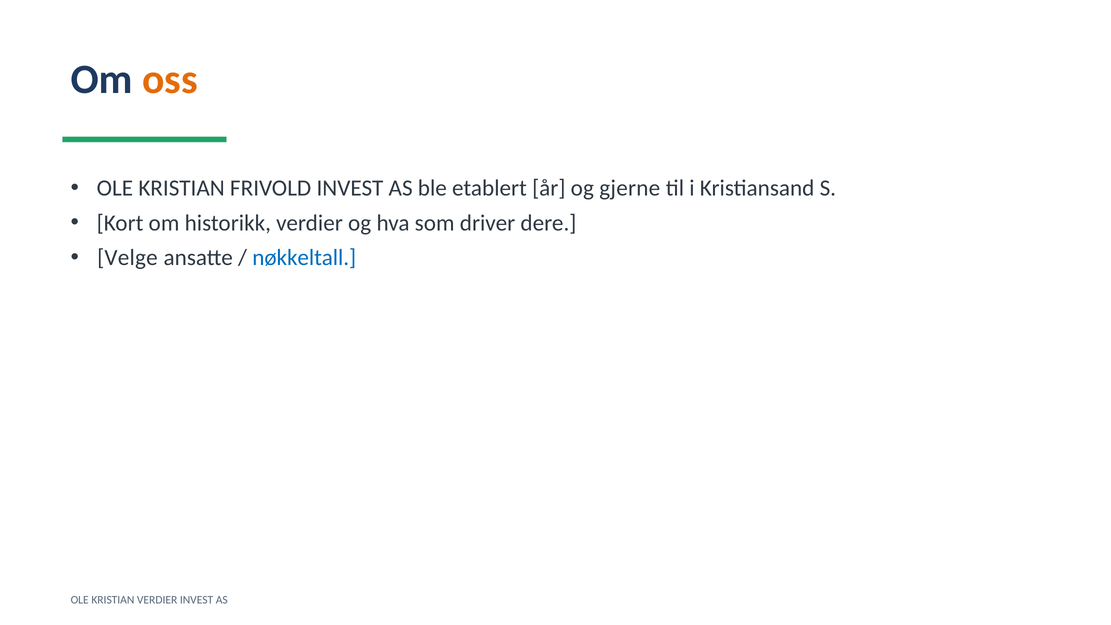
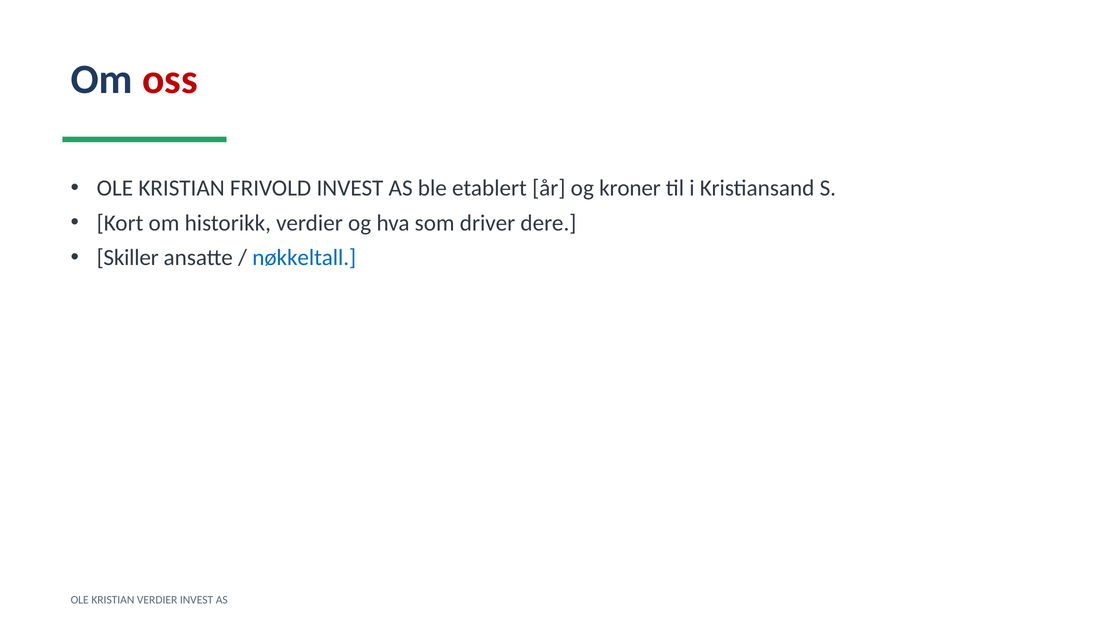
oss colour: orange -> red
gjerne: gjerne -> kroner
Velge: Velge -> Skiller
